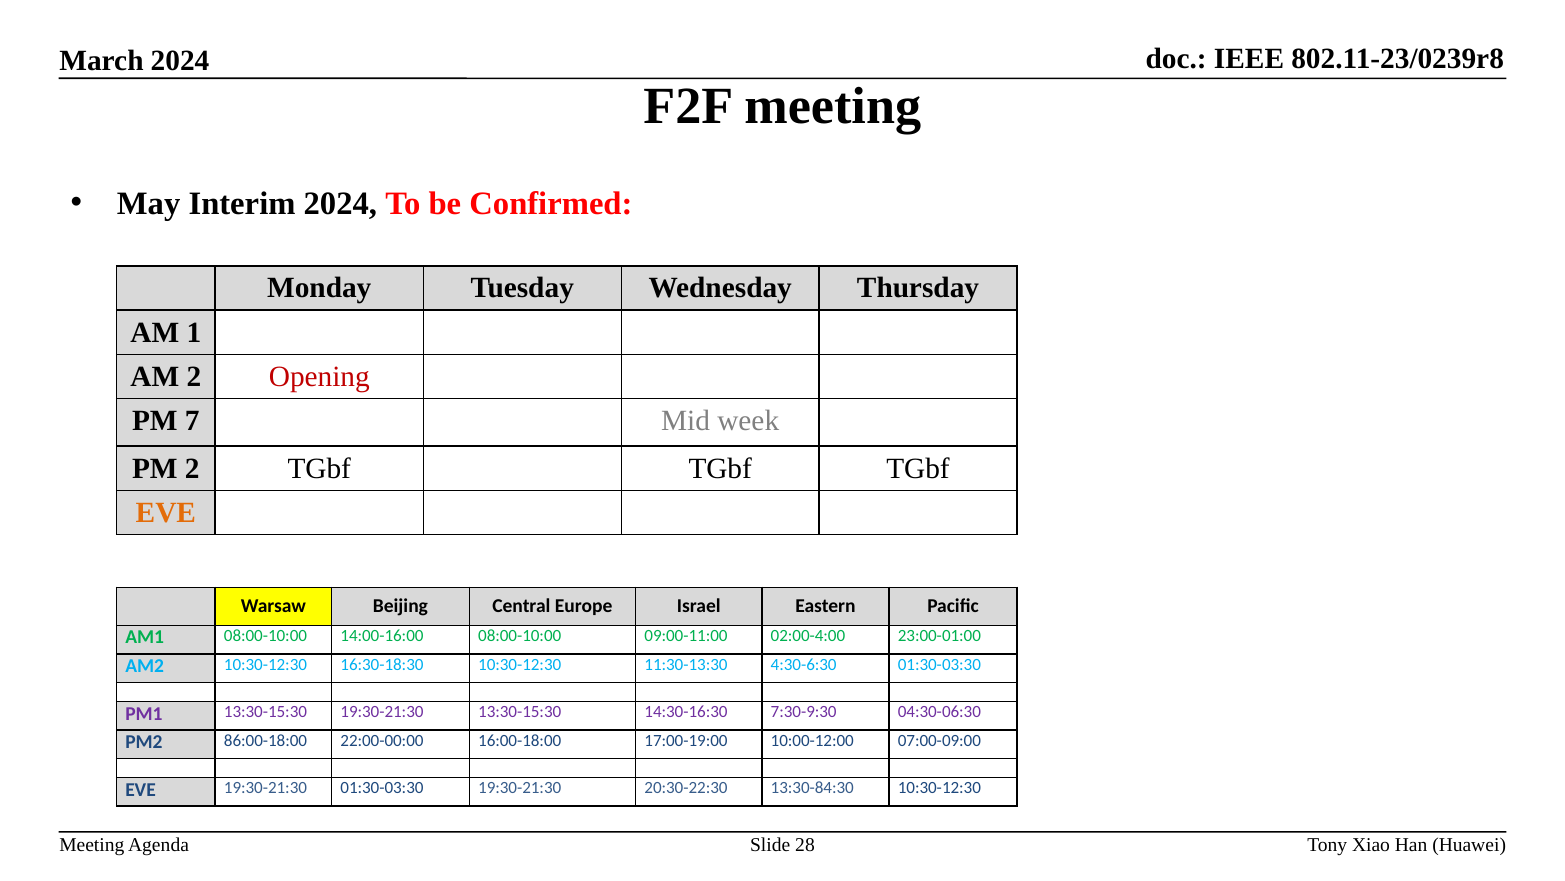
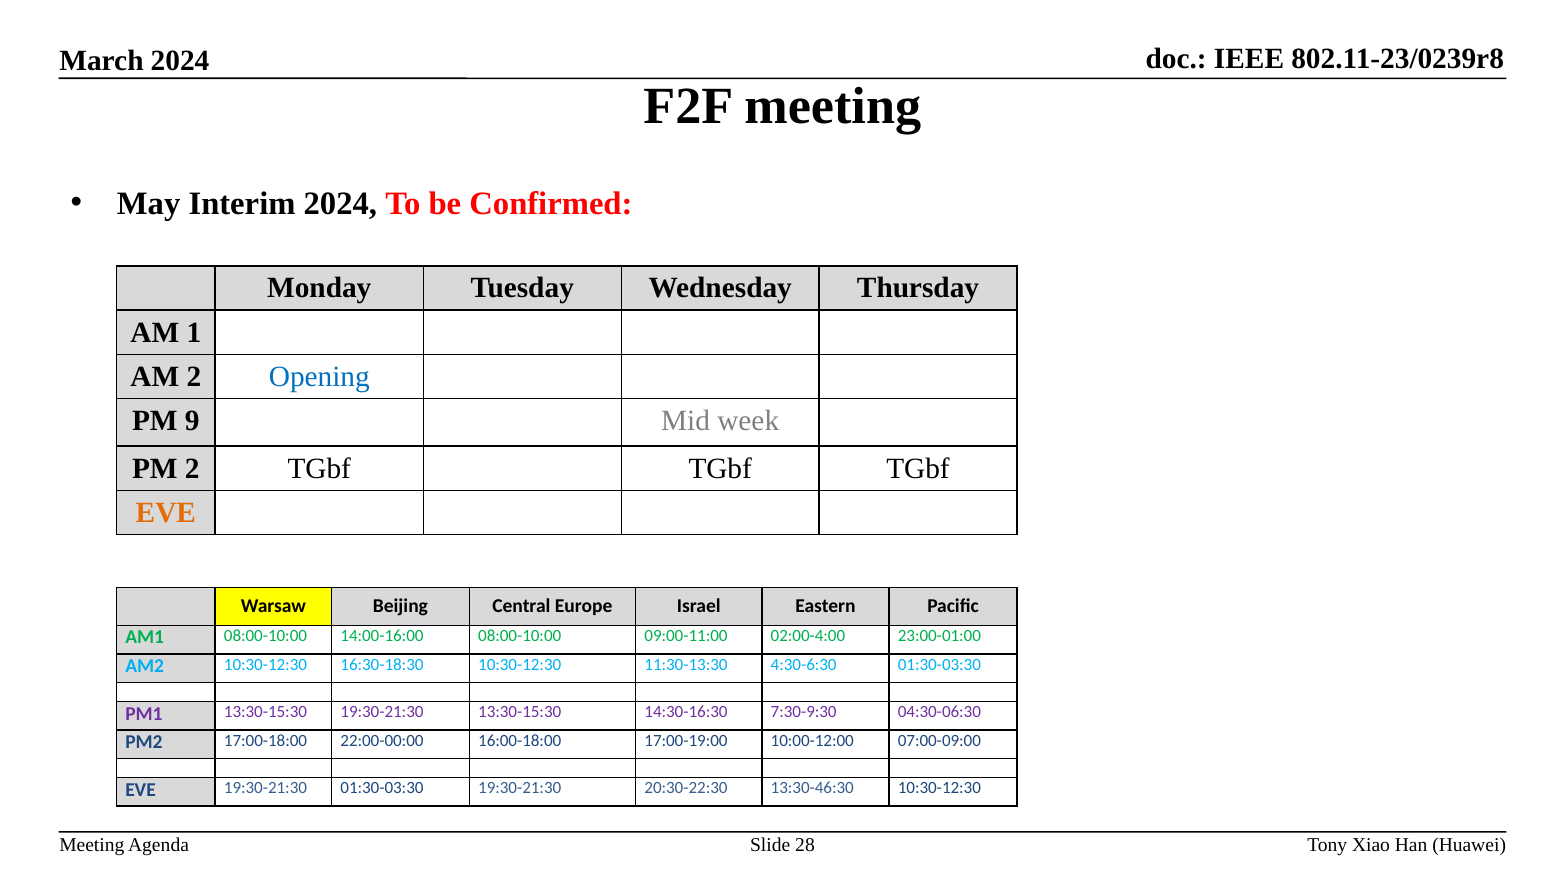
Opening colour: red -> blue
7: 7 -> 9
86:00-18:00: 86:00-18:00 -> 17:00-18:00
13:30-84:30: 13:30-84:30 -> 13:30-46:30
